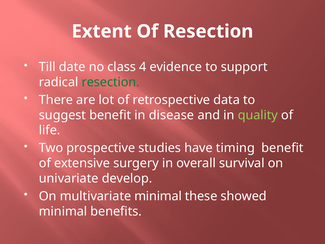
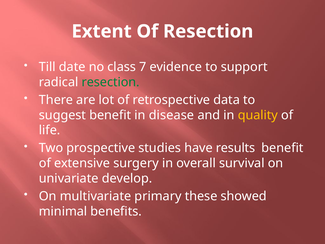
4: 4 -> 7
quality colour: light green -> yellow
timing: timing -> results
multivariate minimal: minimal -> primary
